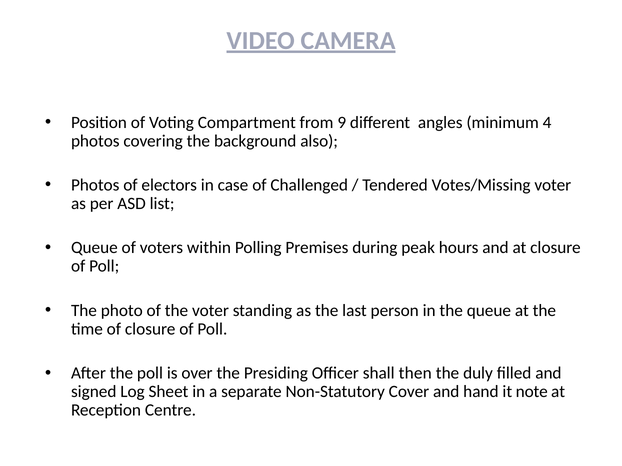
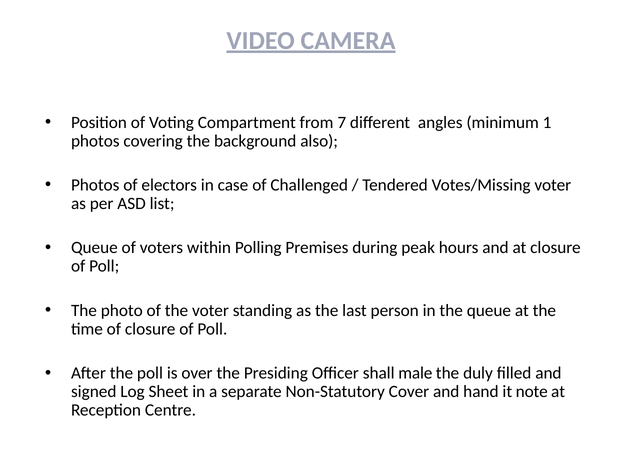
9: 9 -> 7
4: 4 -> 1
then: then -> male
